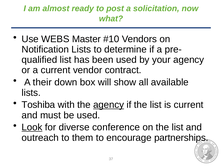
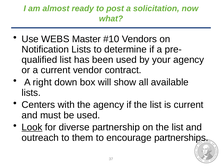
their: their -> right
Toshiba: Toshiba -> Centers
agency at (109, 104) underline: present -> none
conference: conference -> partnership
